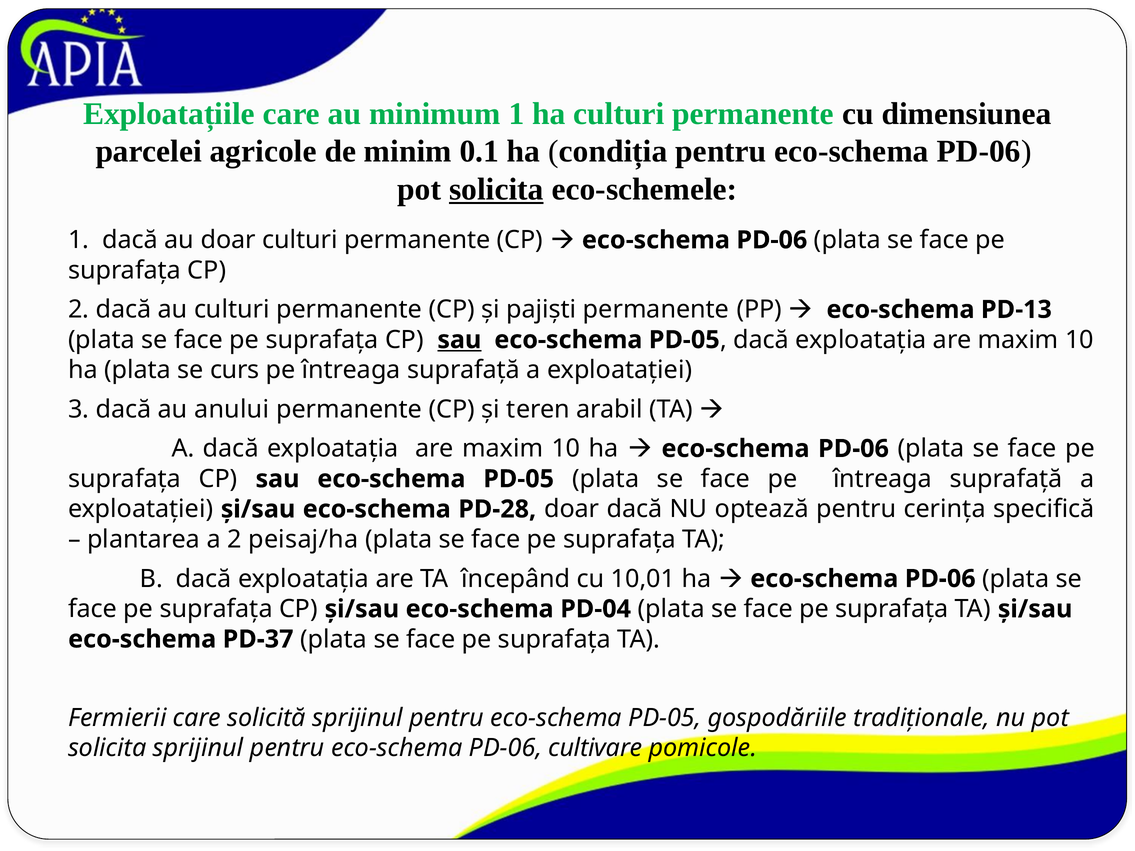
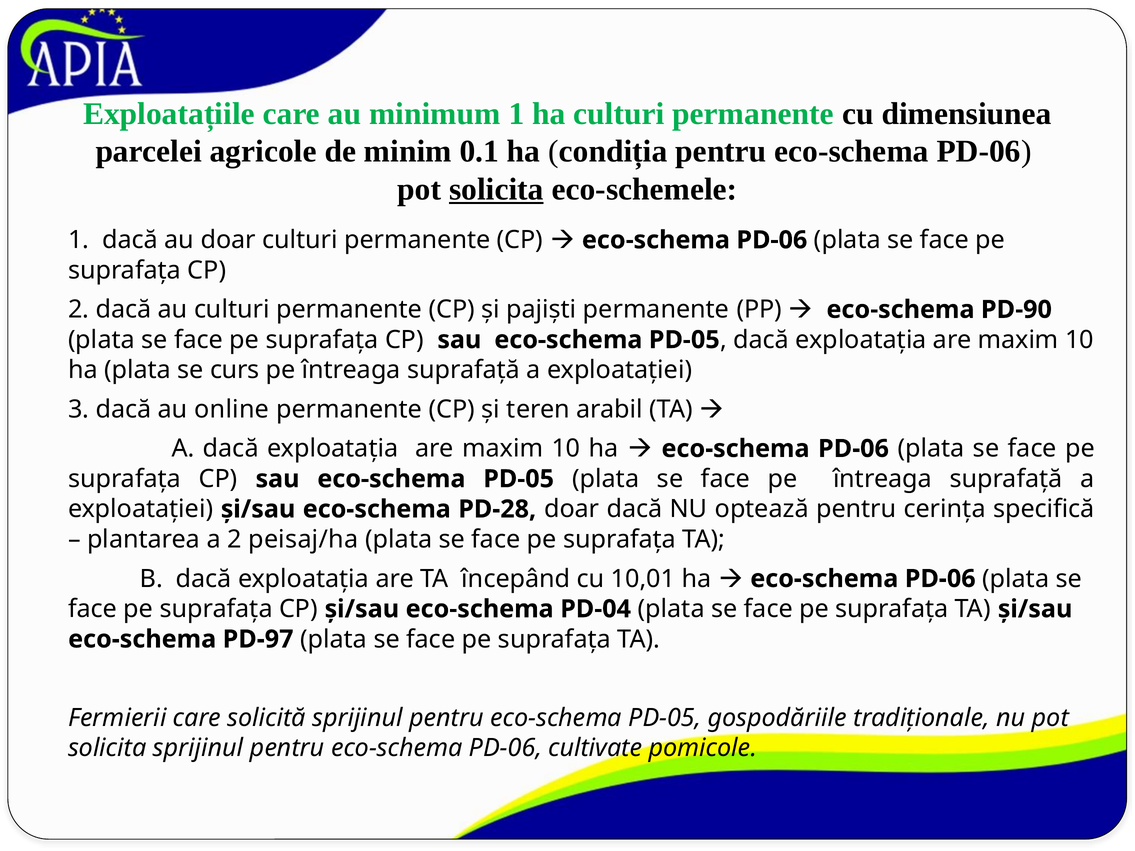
PD-13: PD-13 -> PD-90
sau at (459, 340) underline: present -> none
anului: anului -> online
PD-37: PD-37 -> PD-97
cultivare: cultivare -> cultivate
